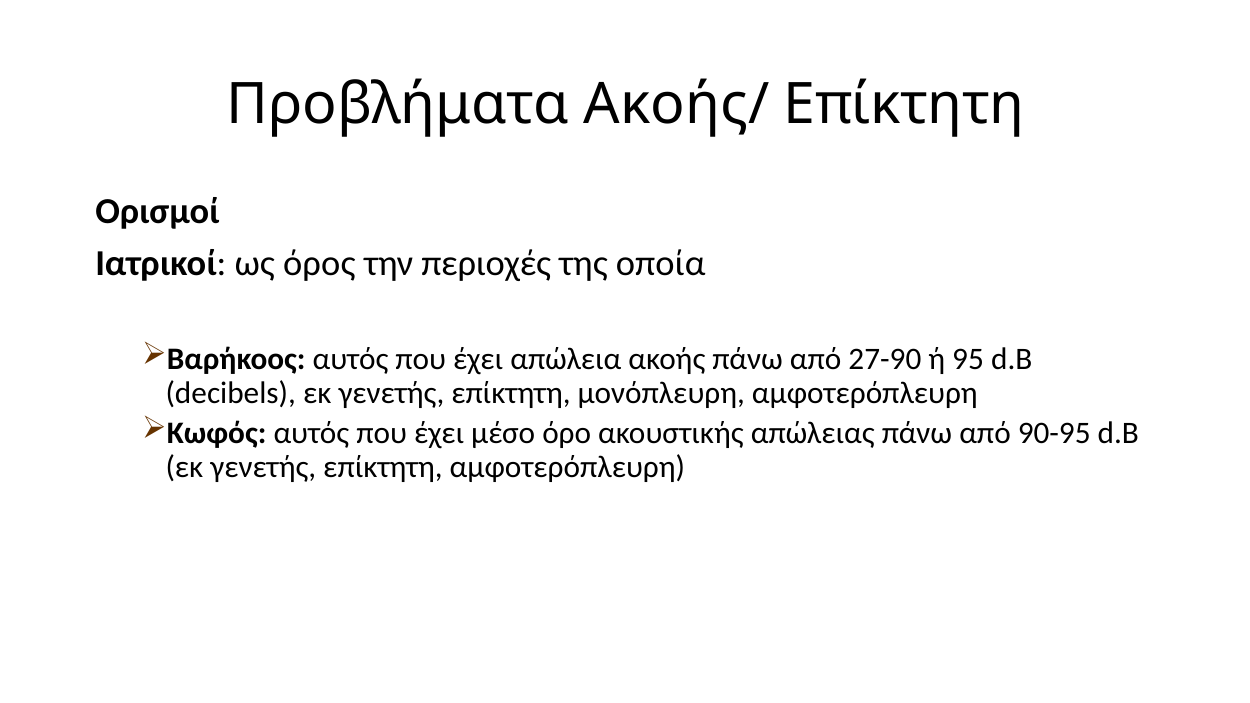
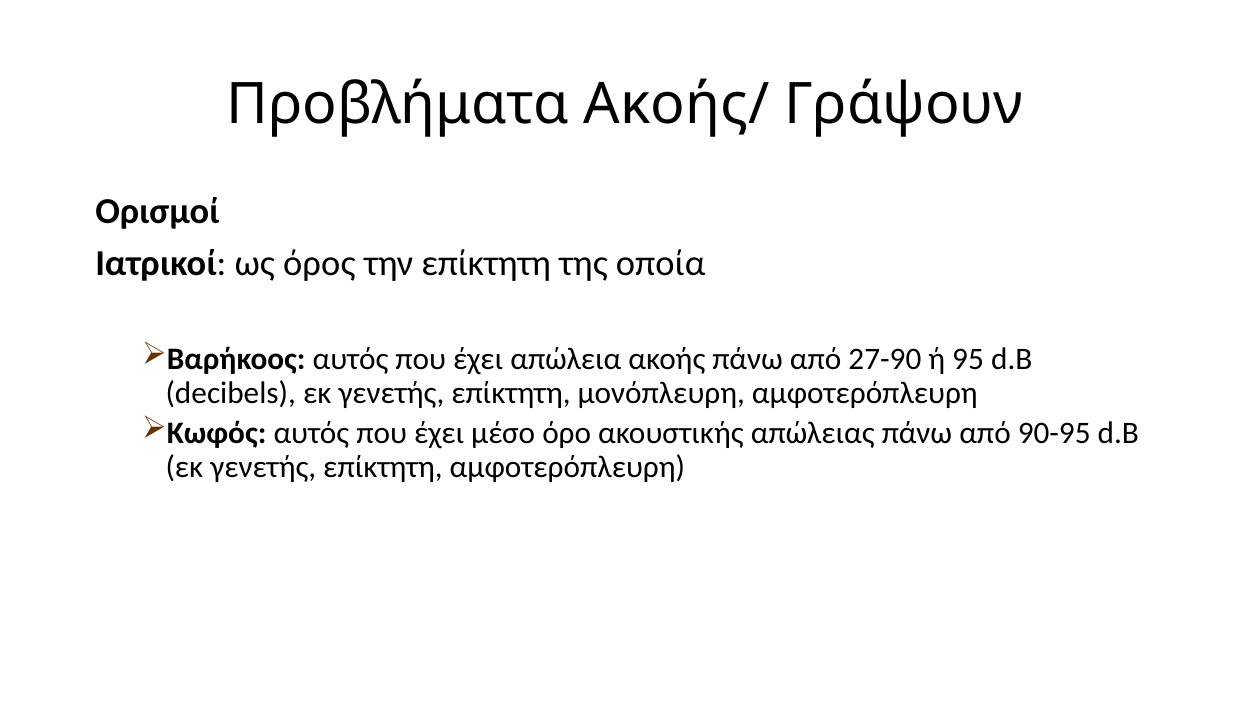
Ακοής/ Επίκτητη: Επίκτητη -> Γράψουν
την περιοχές: περιοχές -> επίκτητη
